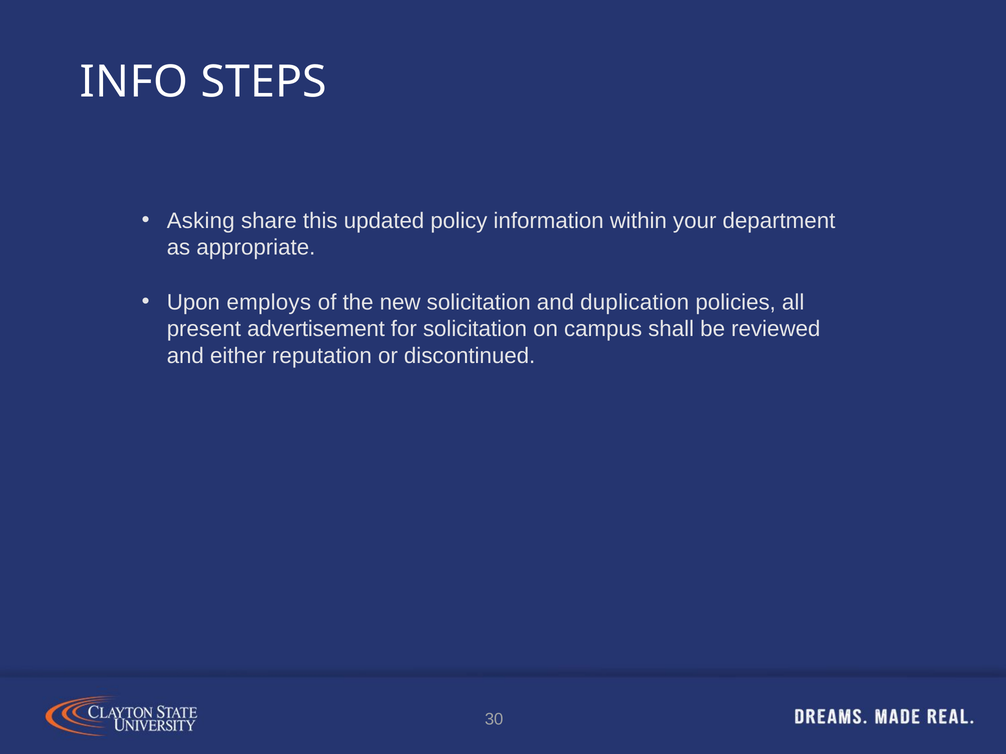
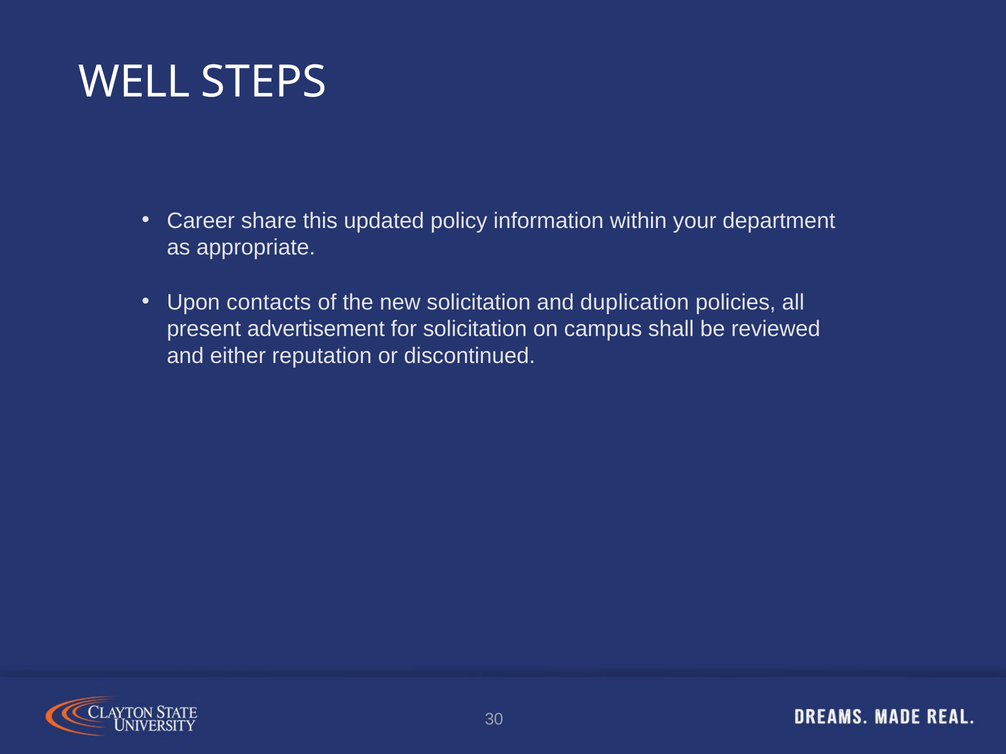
INFO: INFO -> WELL
Asking: Asking -> Career
employs: employs -> contacts
